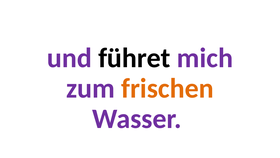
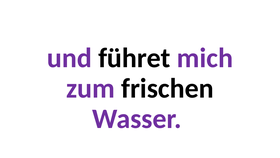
frischen colour: orange -> black
